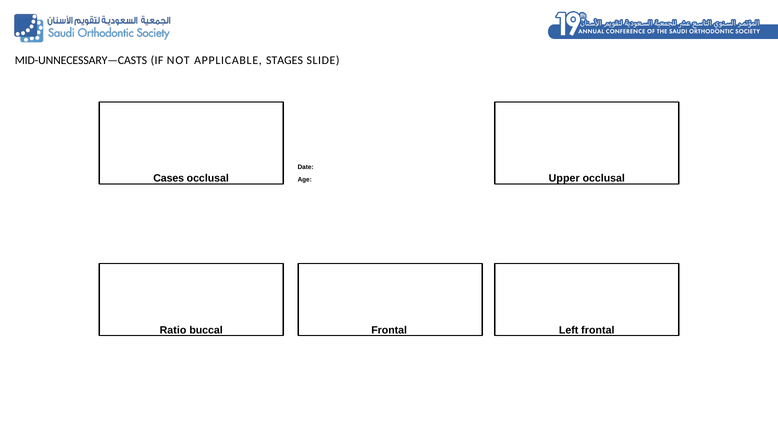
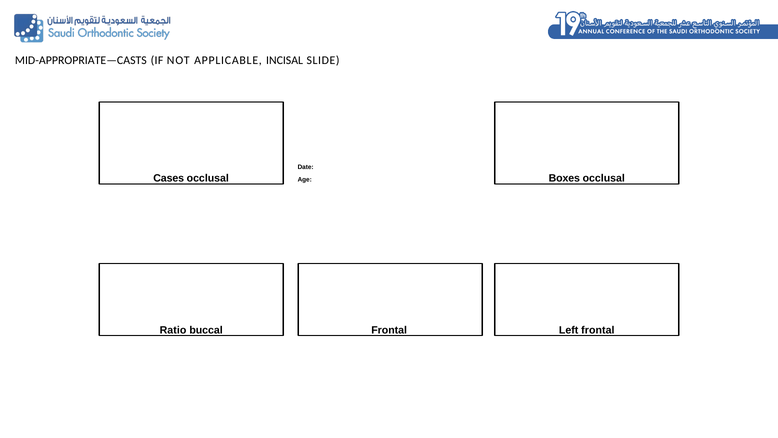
MID-UNNECESSARY—CASTS: MID-UNNECESSARY—CASTS -> MID-APPROPRIATE—CASTS
STAGES: STAGES -> INCISAL
Upper: Upper -> Boxes
